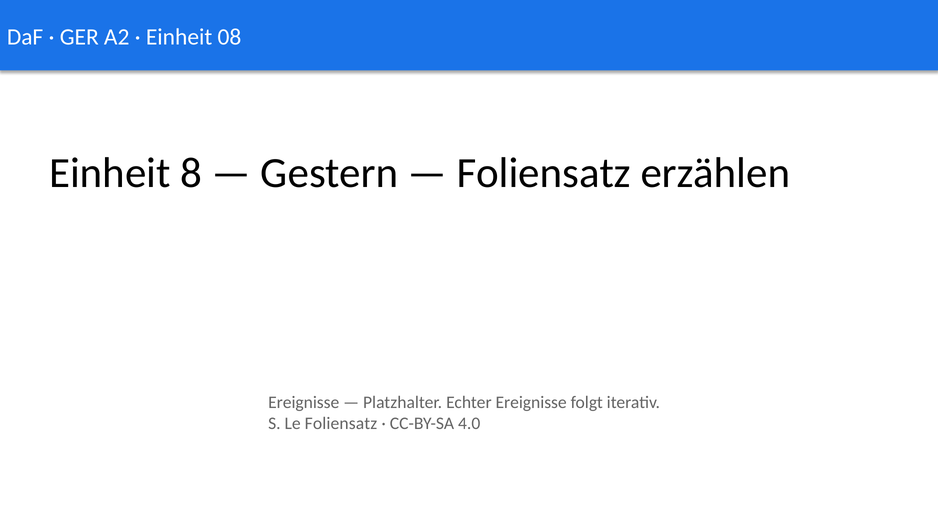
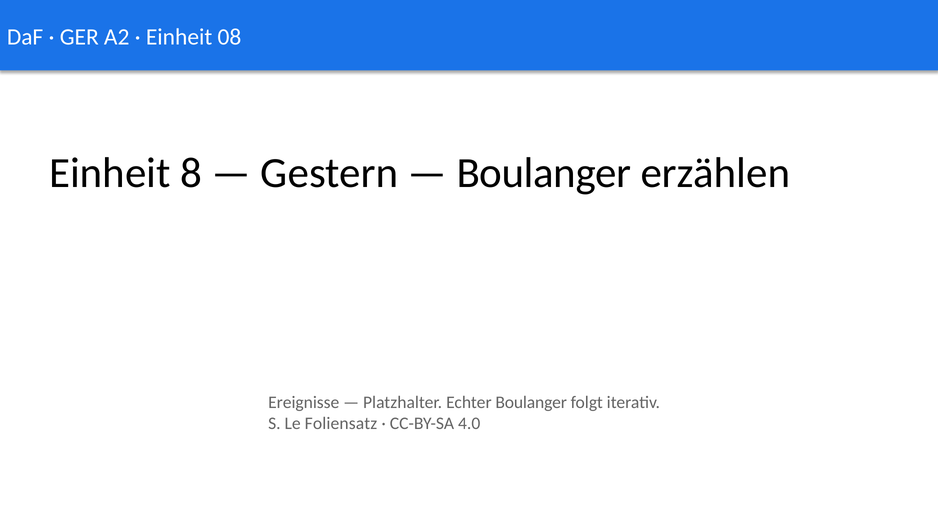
Foliensatz at (544, 173): Foliensatz -> Boulanger
Echter Ereignisse: Ereignisse -> Boulanger
